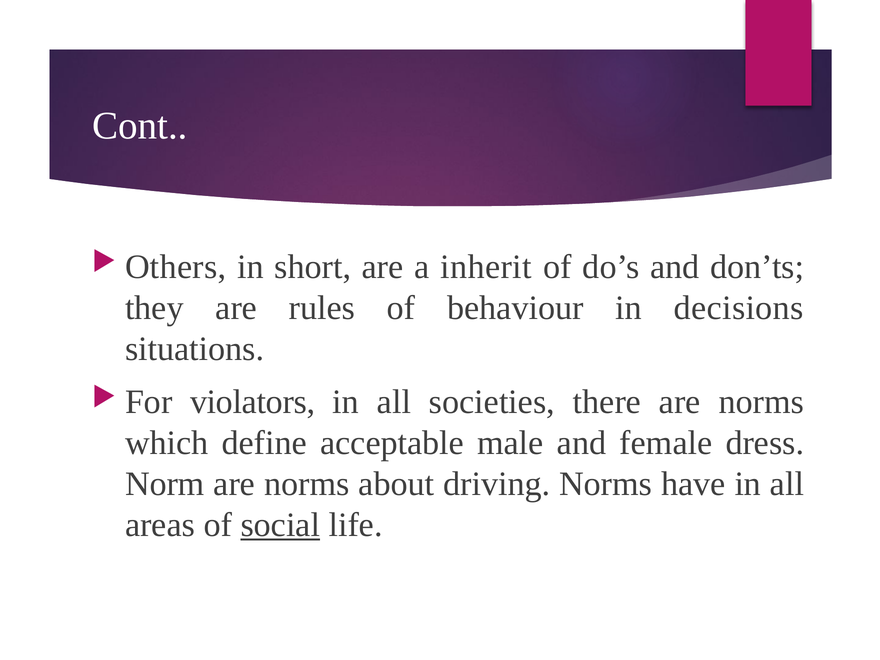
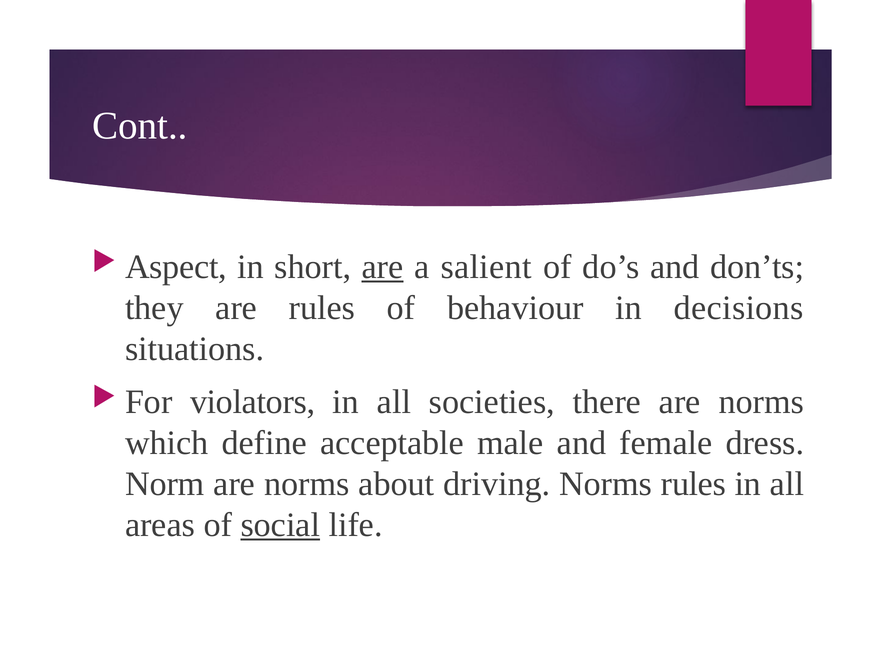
Others: Others -> Aspect
are at (383, 267) underline: none -> present
inherit: inherit -> salient
Norms have: have -> rules
